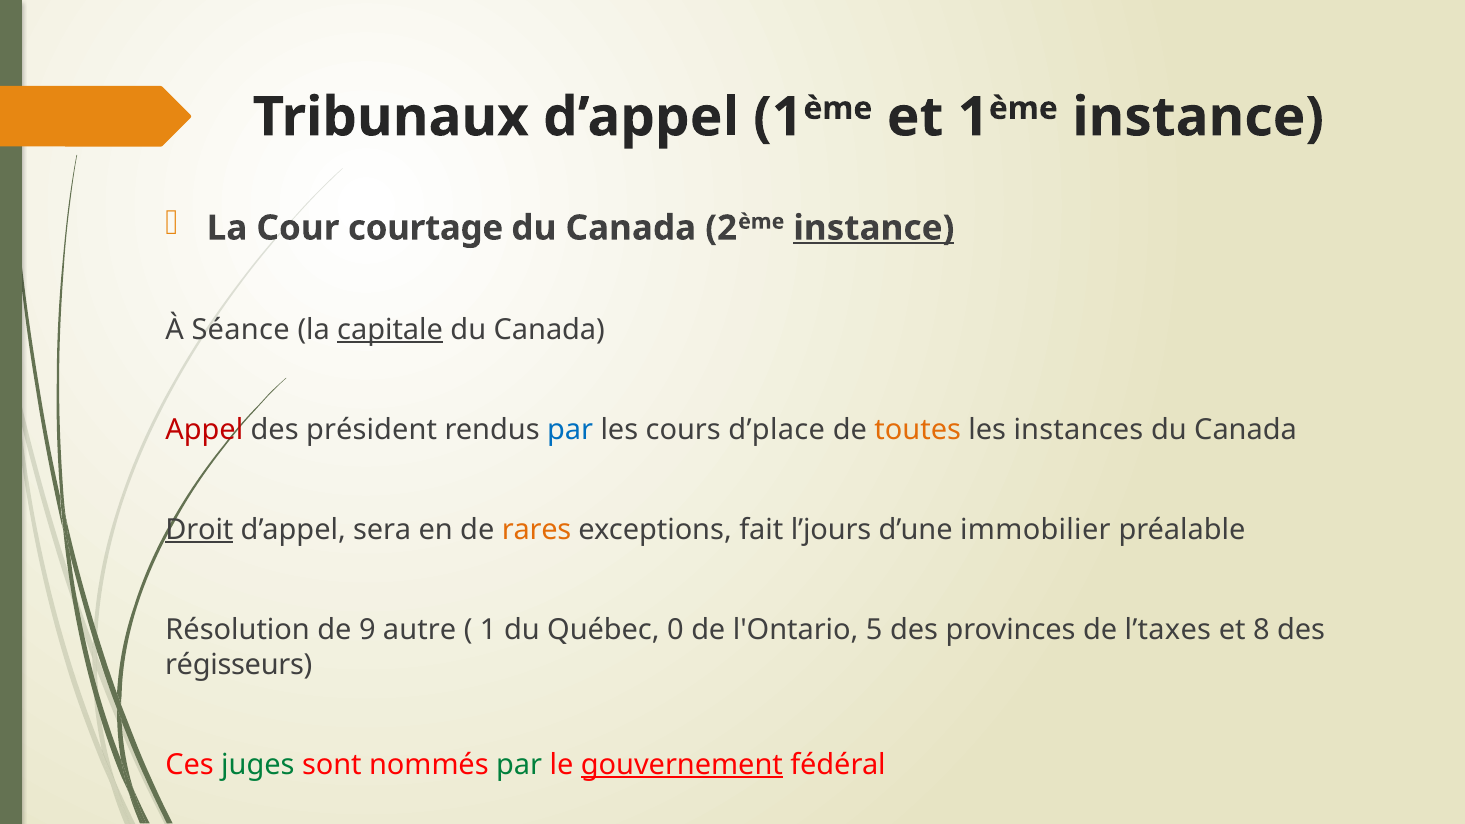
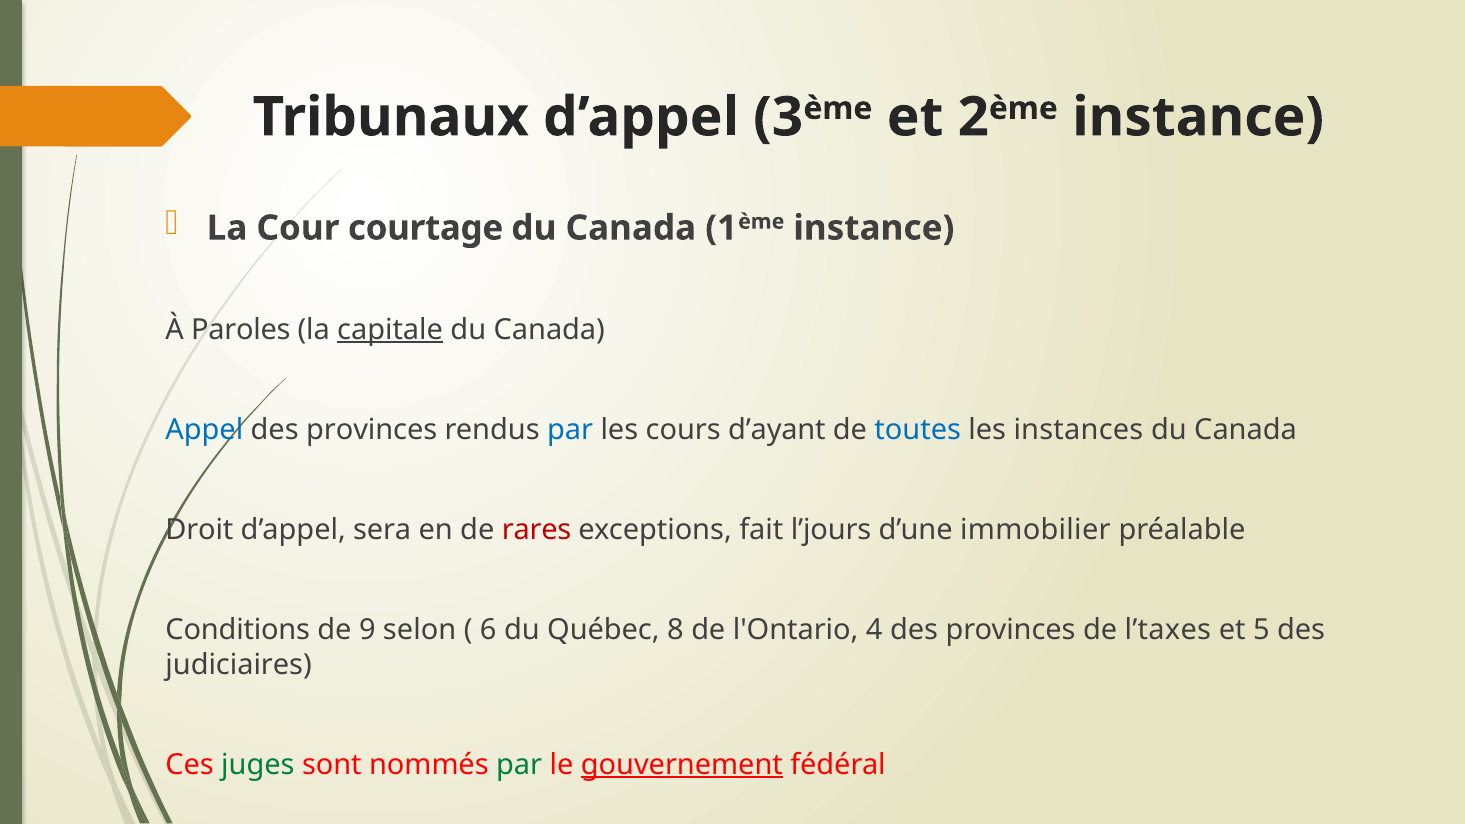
d’appel 1: 1 -> 3
et 1: 1 -> 2
2: 2 -> 1
instance at (874, 228) underline: present -> none
Séance: Séance -> Paroles
Appel colour: red -> blue
président at (372, 430): président -> provinces
d’place: d’place -> d’ayant
toutes colour: orange -> blue
Droit underline: present -> none
rares colour: orange -> red
Résolution: Résolution -> Conditions
autre: autre -> selon
1 at (488, 630): 1 -> 6
0: 0 -> 8
5: 5 -> 4
8: 8 -> 5
régisseurs: régisseurs -> judiciaires
